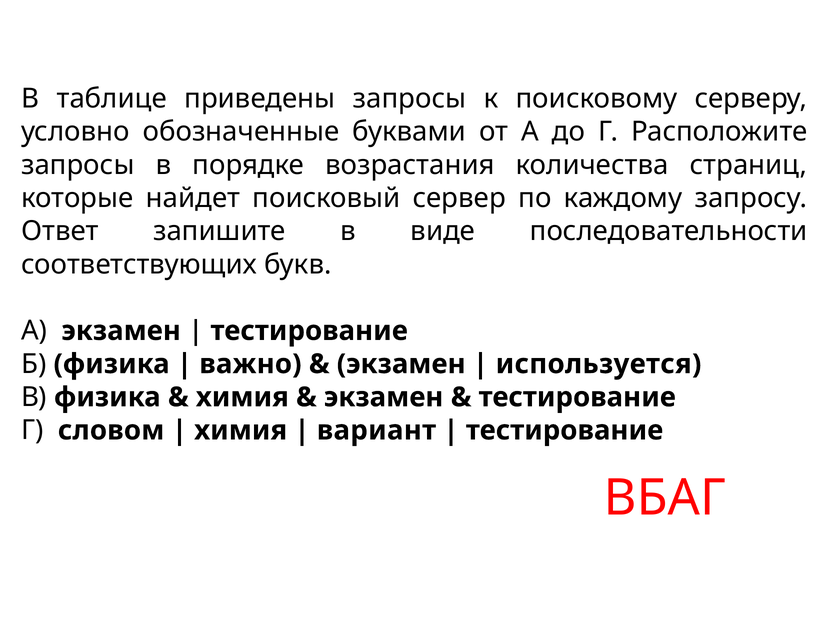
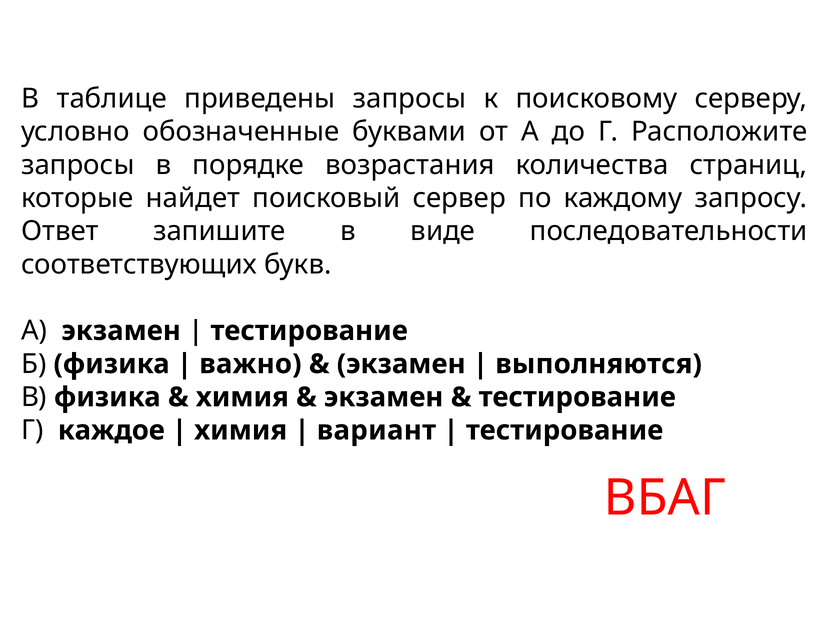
используется: используется -> выполняются
словом: словом -> каждое
